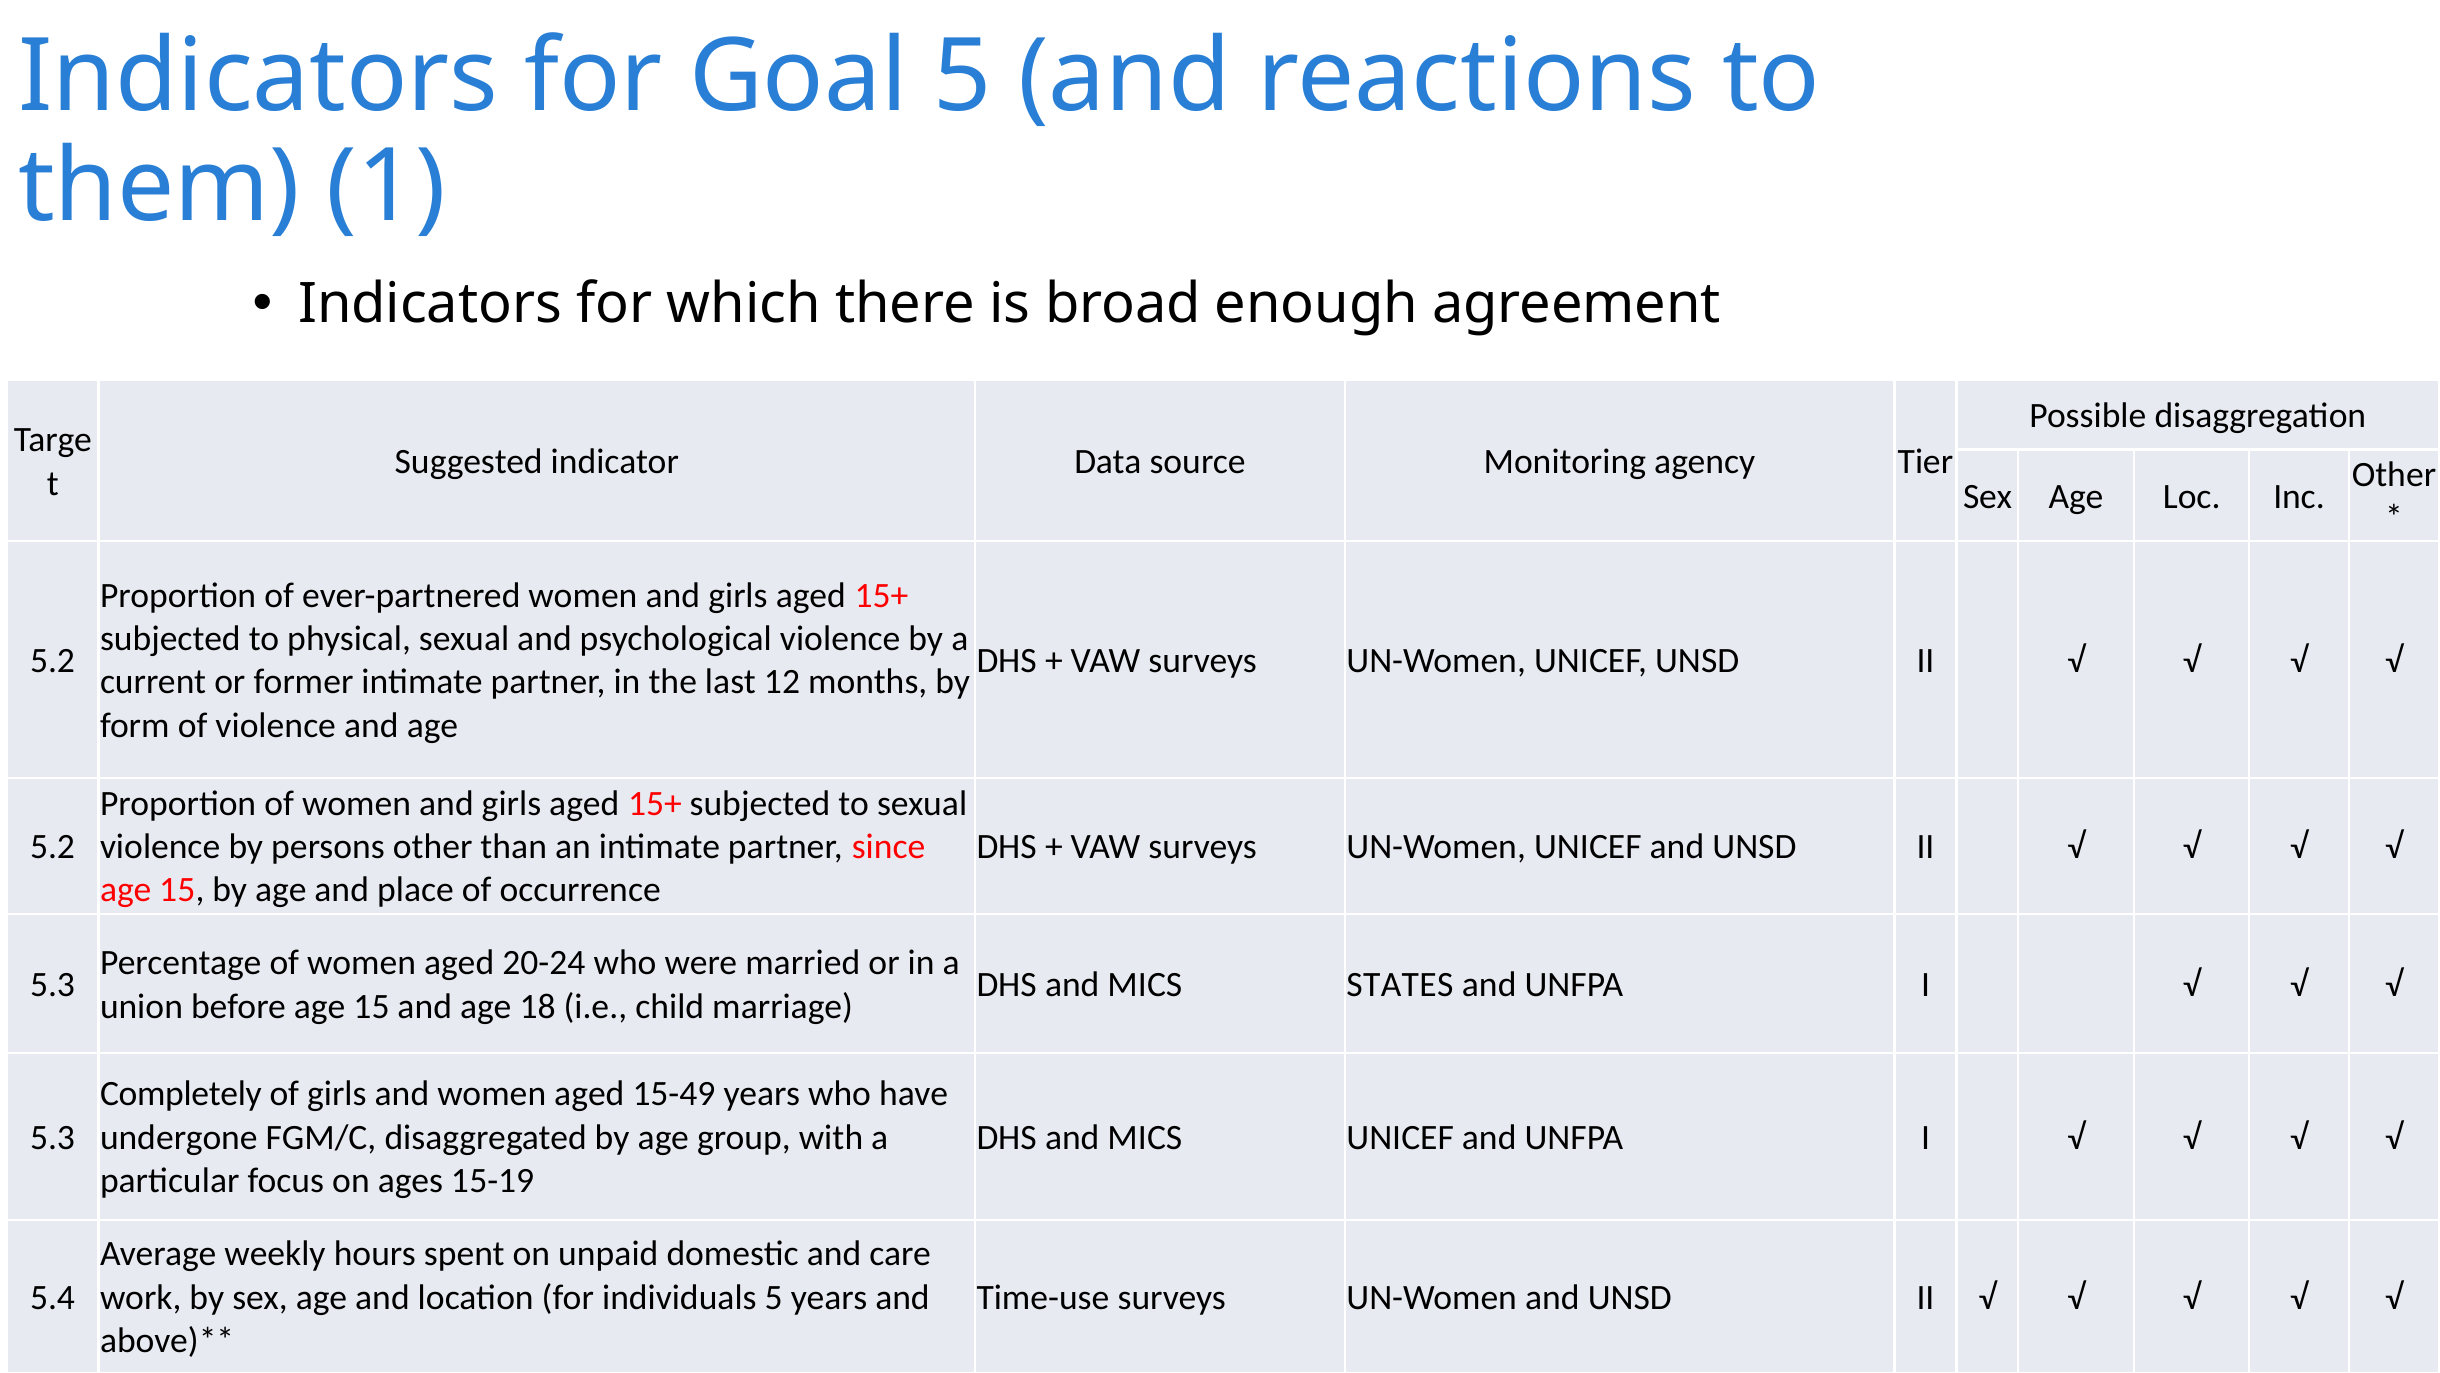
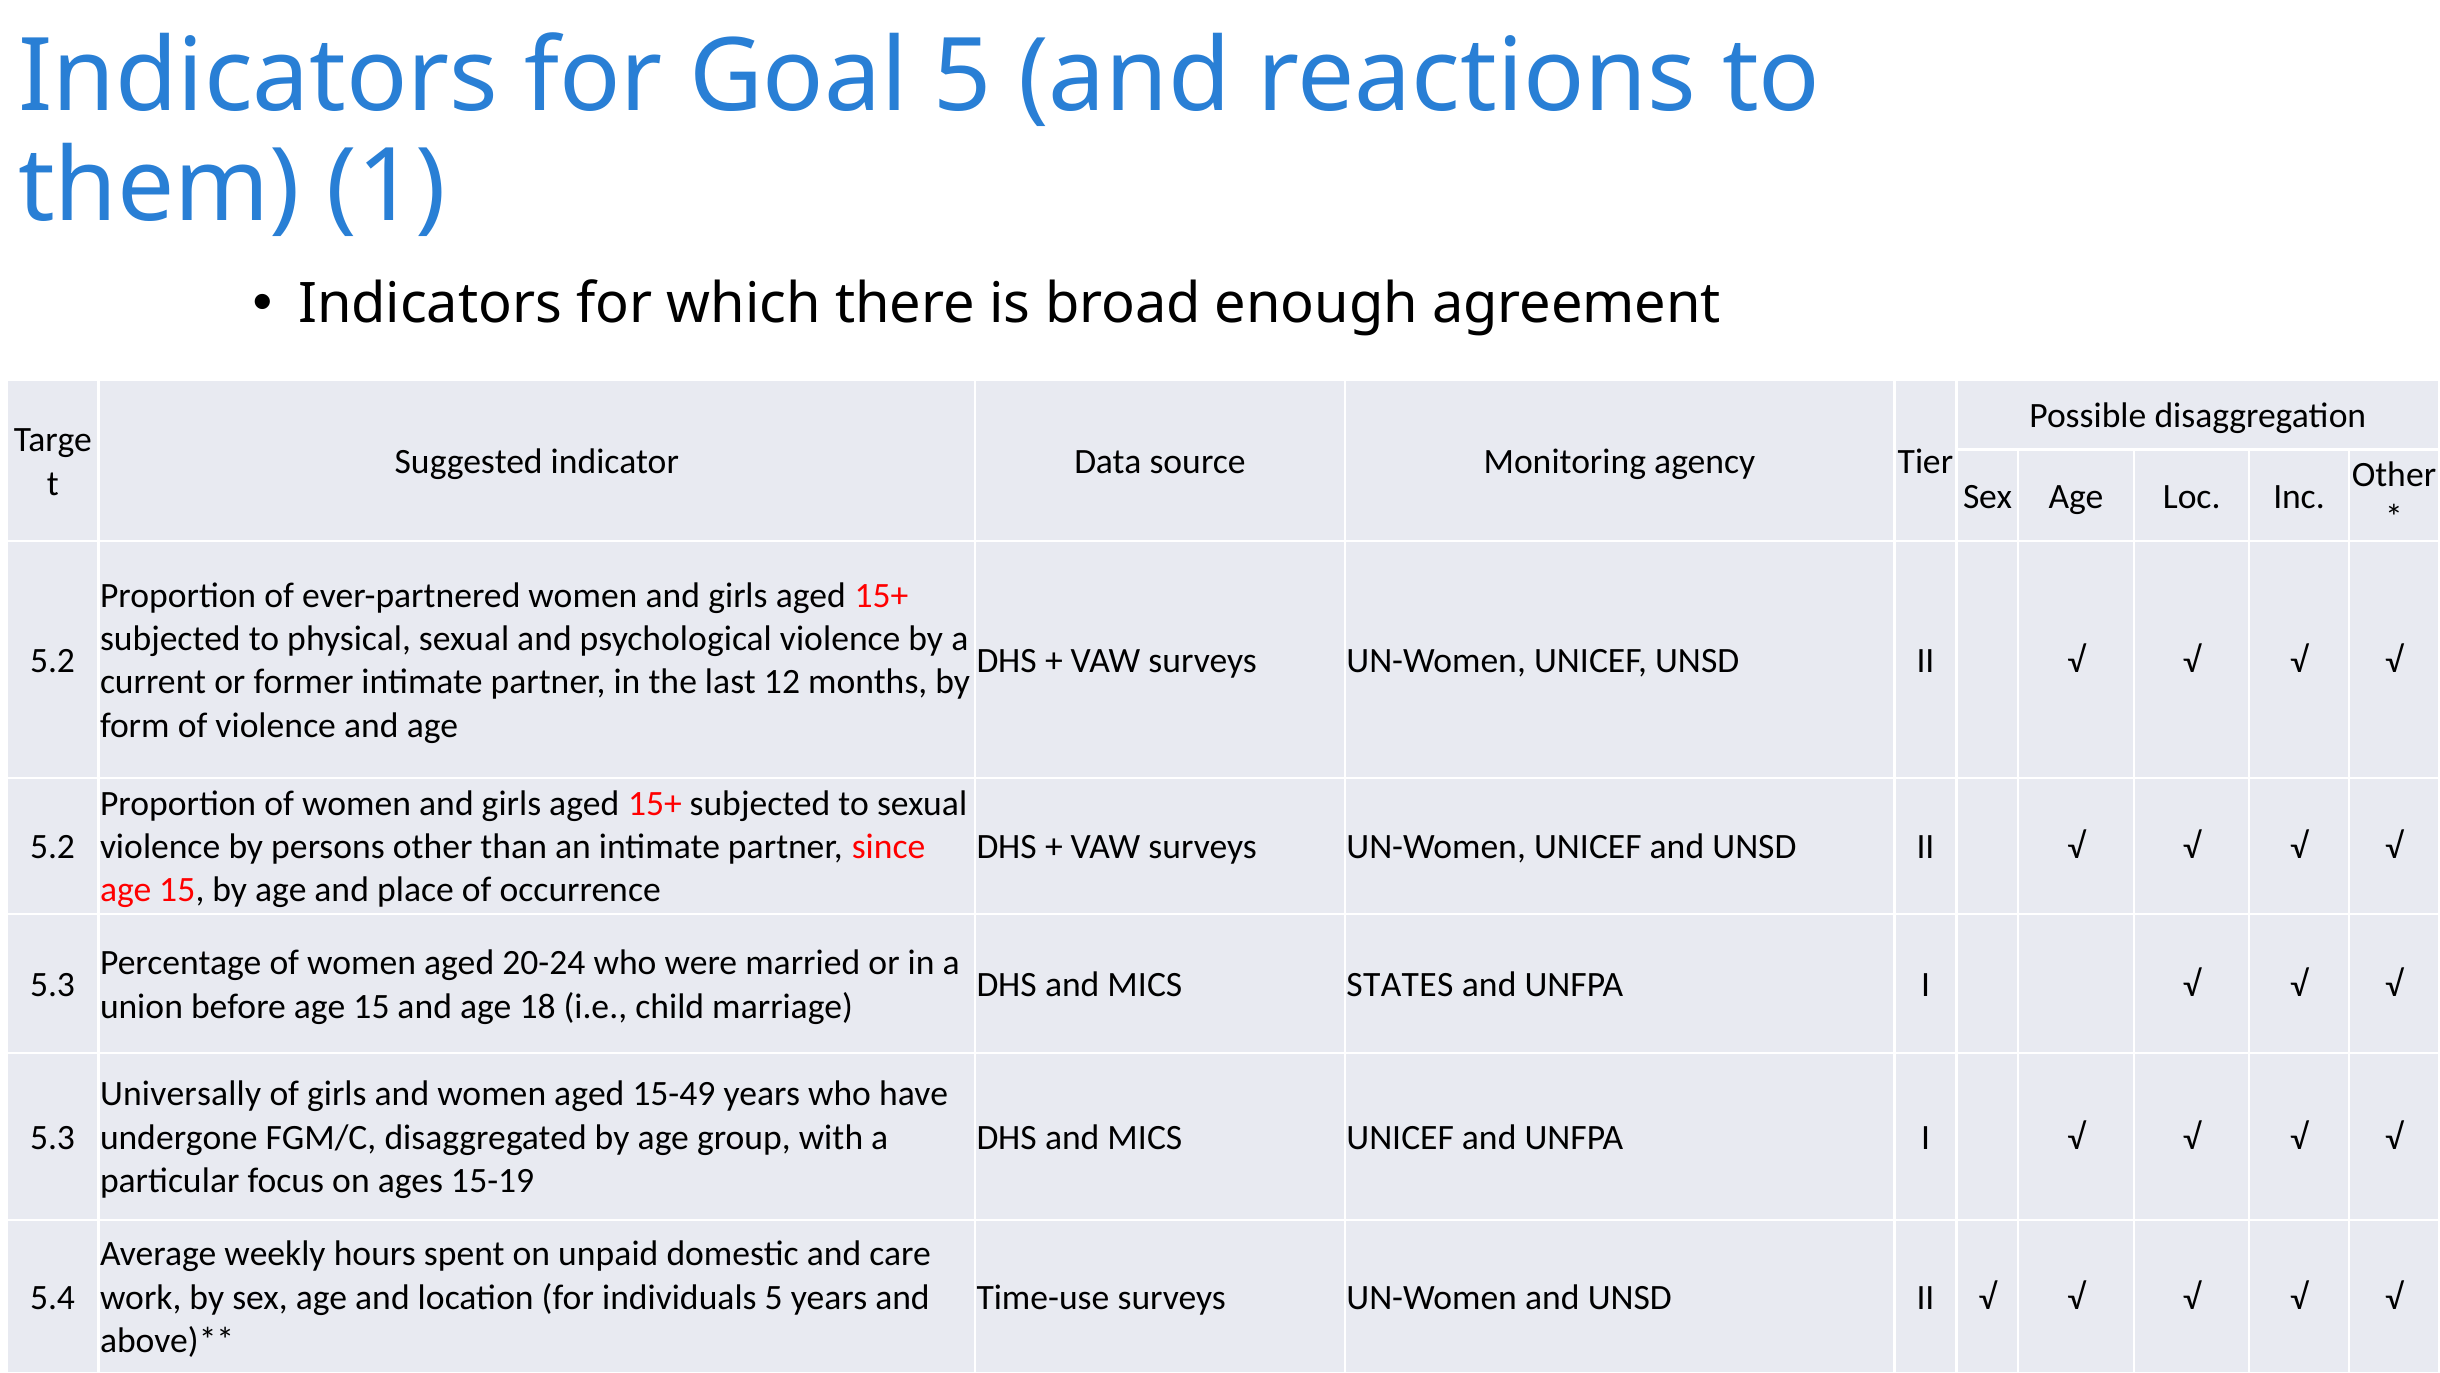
Completely: Completely -> Universally
